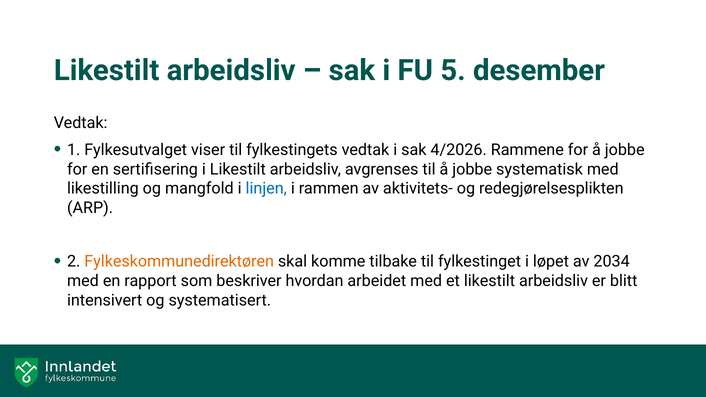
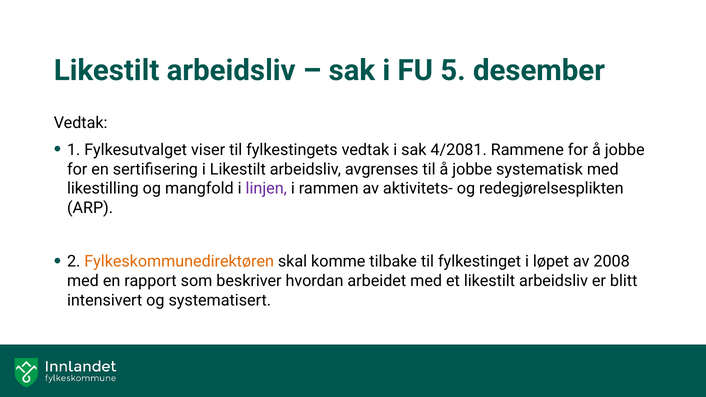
4/2026: 4/2026 -> 4/2081
linjen colour: blue -> purple
2034: 2034 -> 2008
